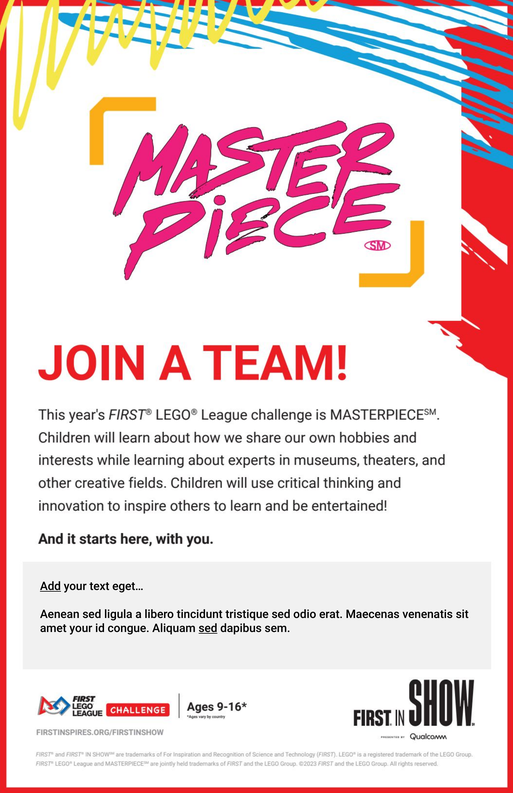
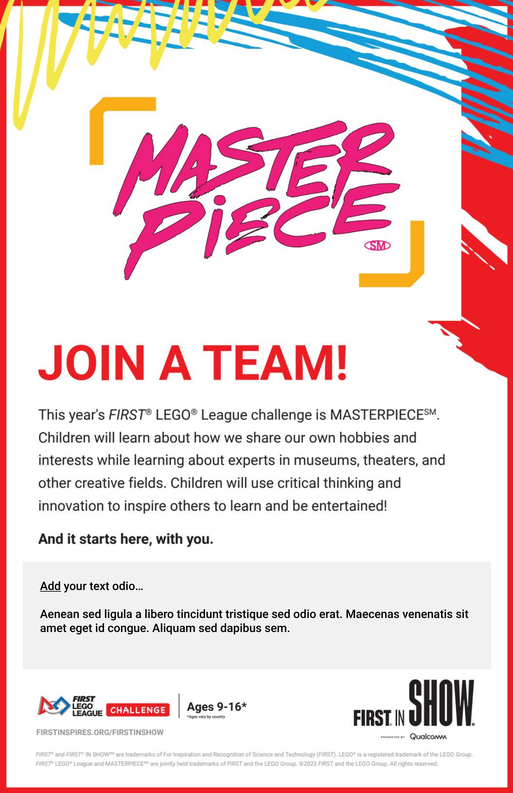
eget…: eget… -> odio…
amet your: your -> eget
sed at (208, 628) underline: present -> none
